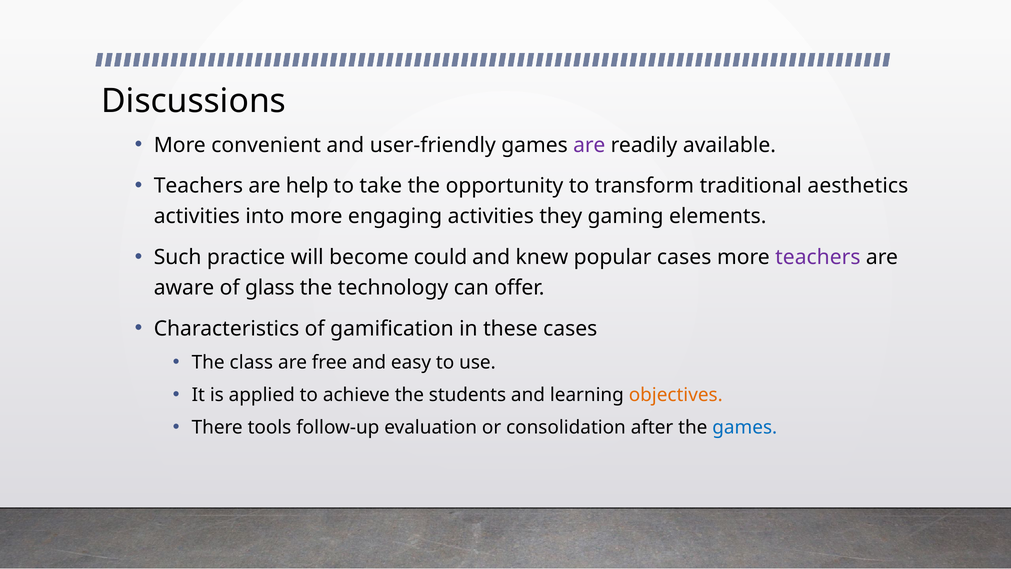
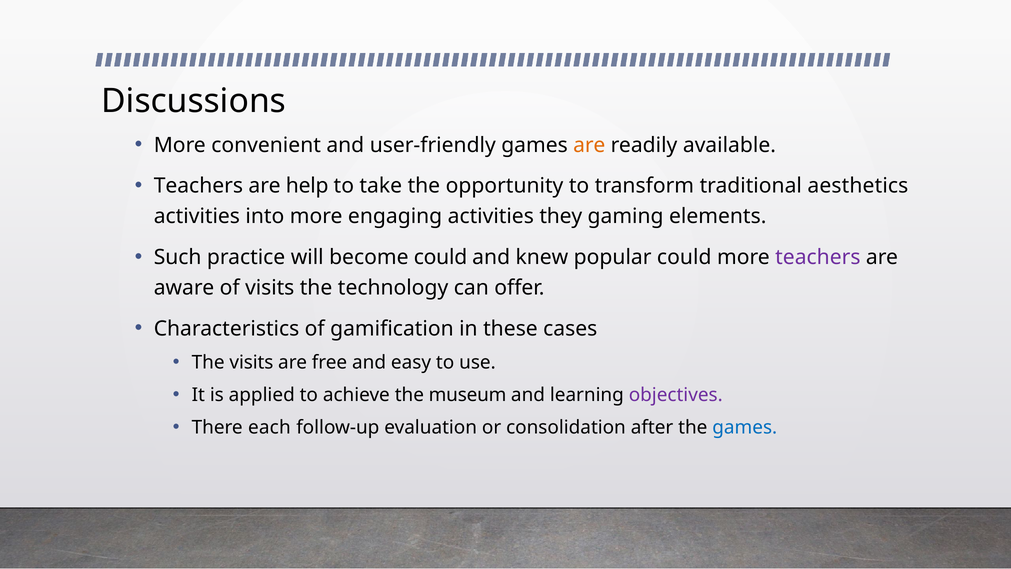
are at (589, 145) colour: purple -> orange
popular cases: cases -> could
of glass: glass -> visits
The class: class -> visits
students: students -> museum
objectives colour: orange -> purple
tools: tools -> each
